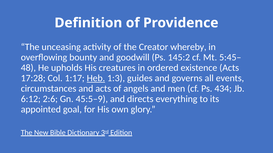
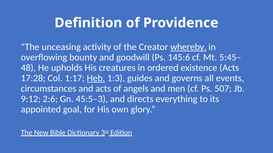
whereby underline: none -> present
145:2: 145:2 -> 145:6
434: 434 -> 507
6:12: 6:12 -> 9:12
45:5–9: 45:5–9 -> 45:5–3
